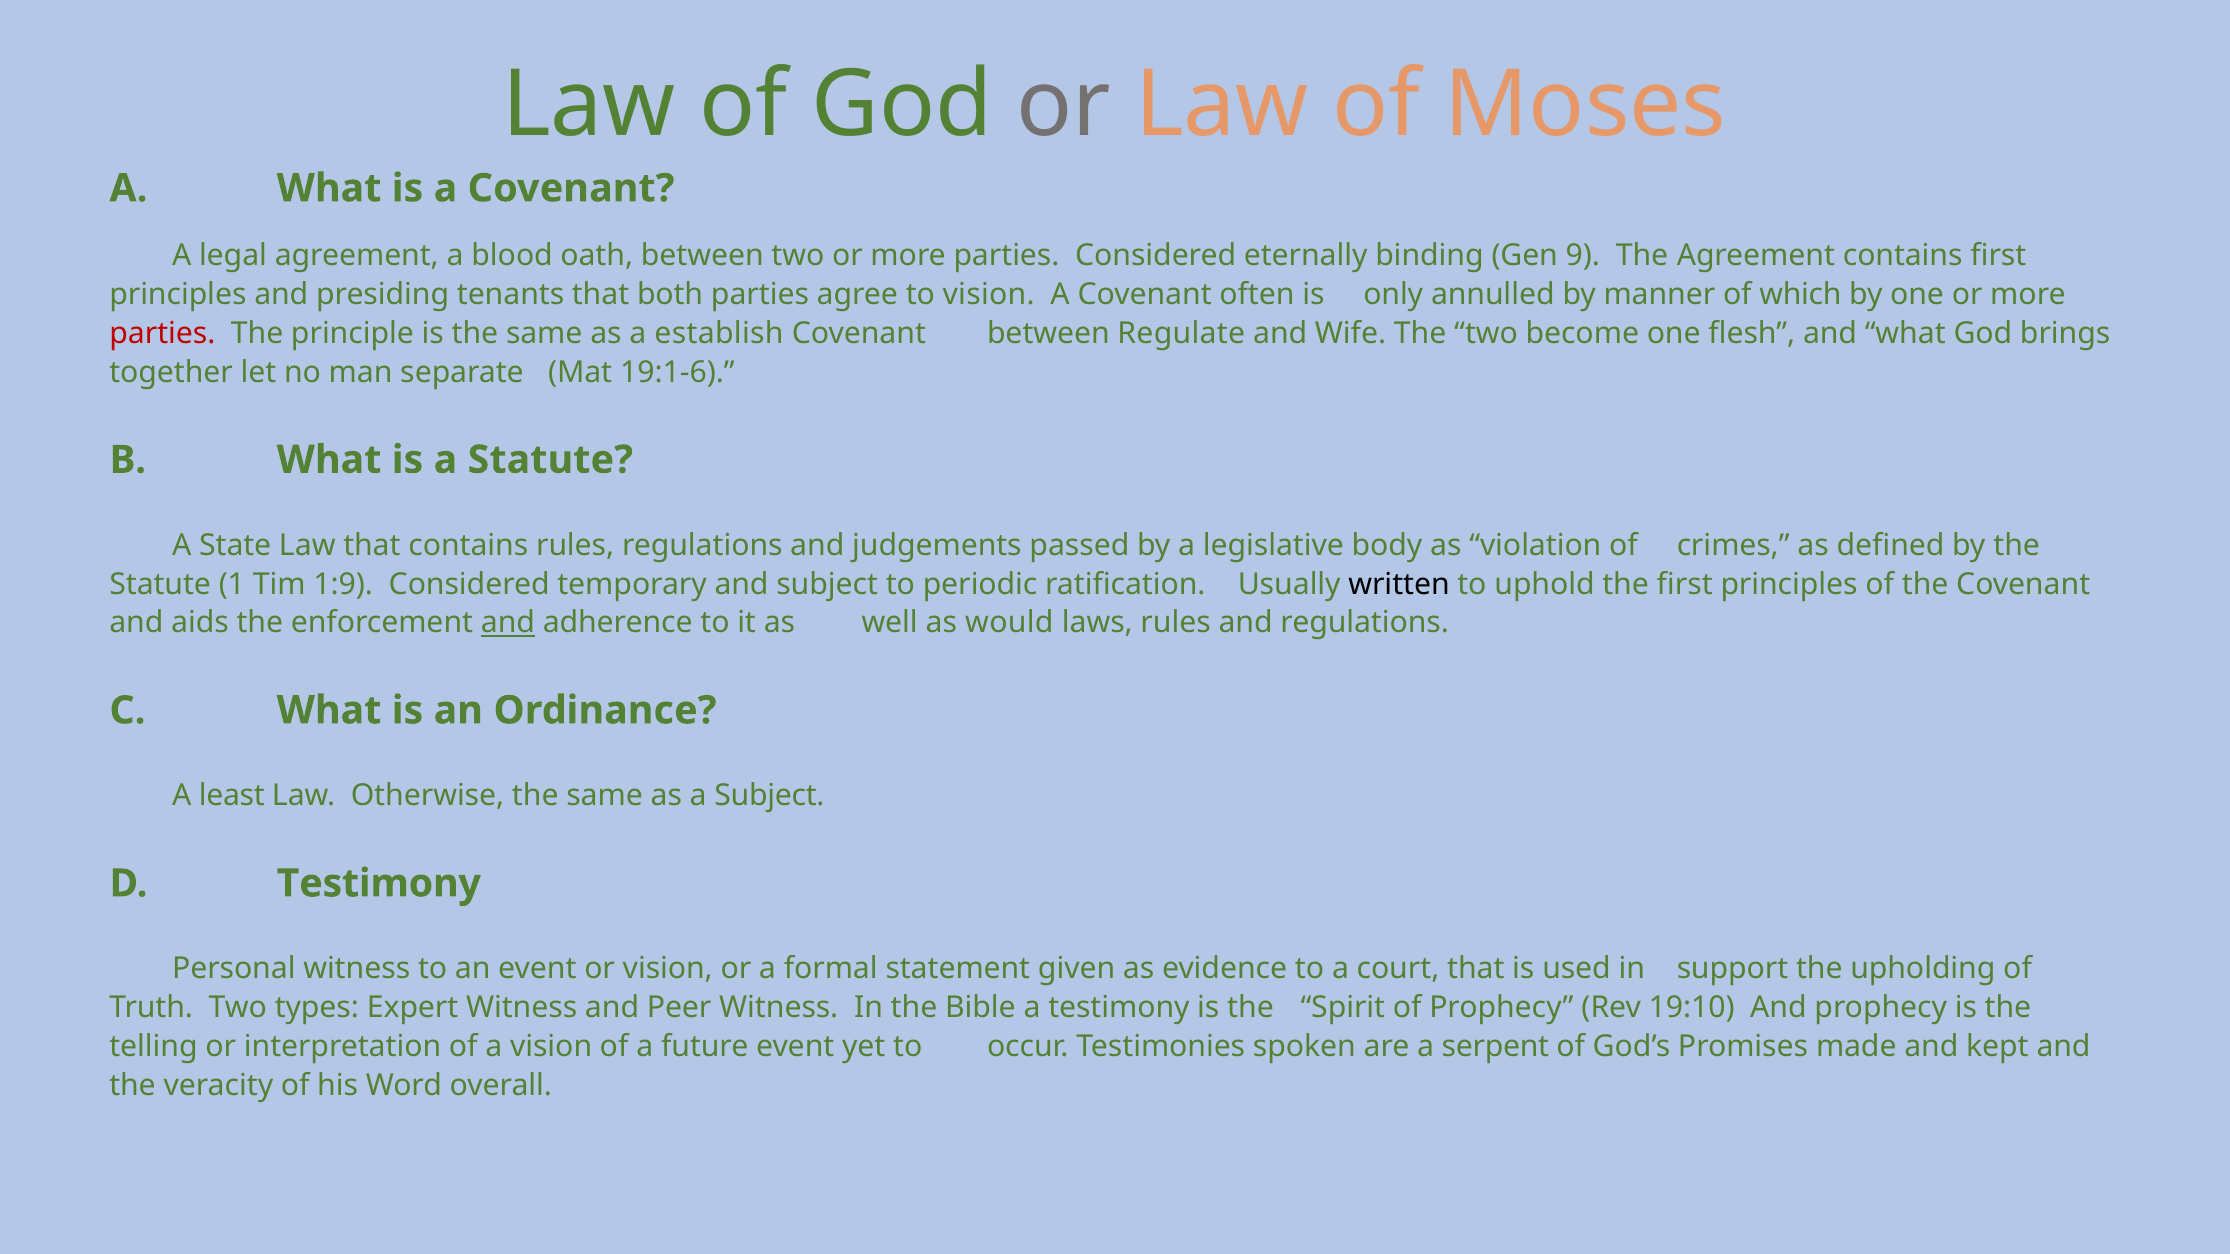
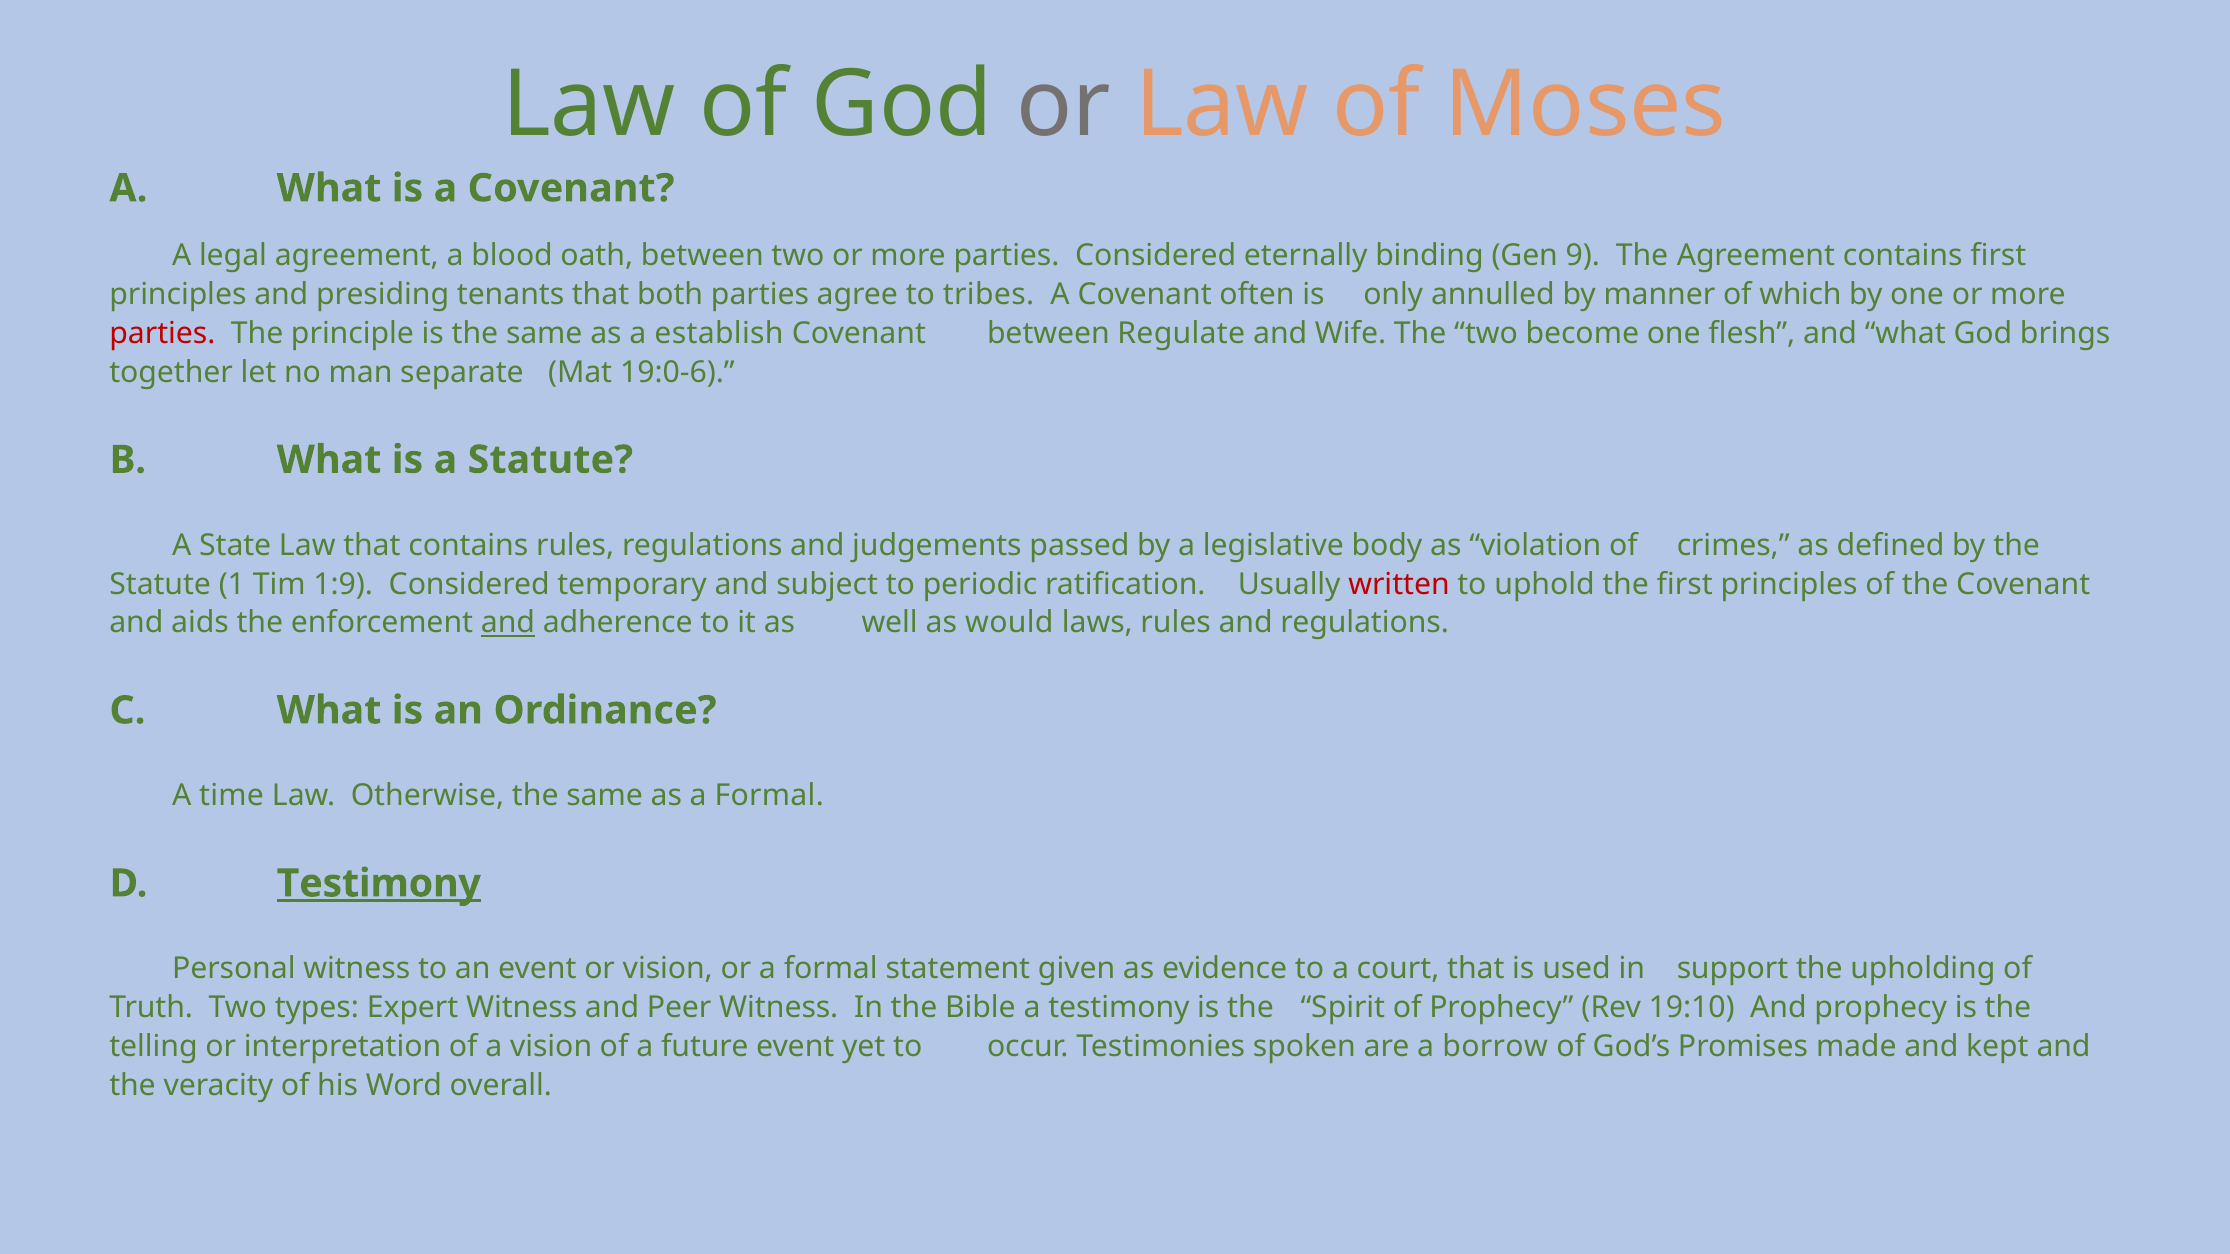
to vision: vision -> tribes
19:1-6: 19:1-6 -> 19:0-6
written colour: black -> red
least: least -> time
as a Subject: Subject -> Formal
Testimony at (379, 884) underline: none -> present
serpent: serpent -> borrow
